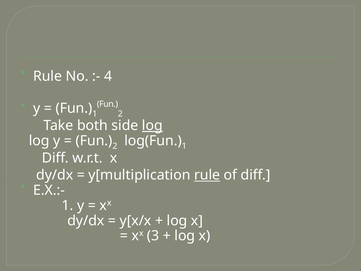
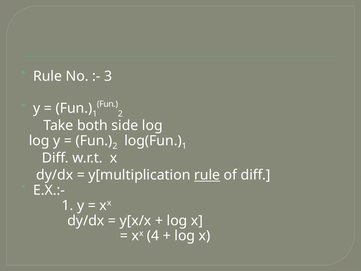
4: 4 -> 3
log at (152, 125) underline: present -> none
3: 3 -> 4
